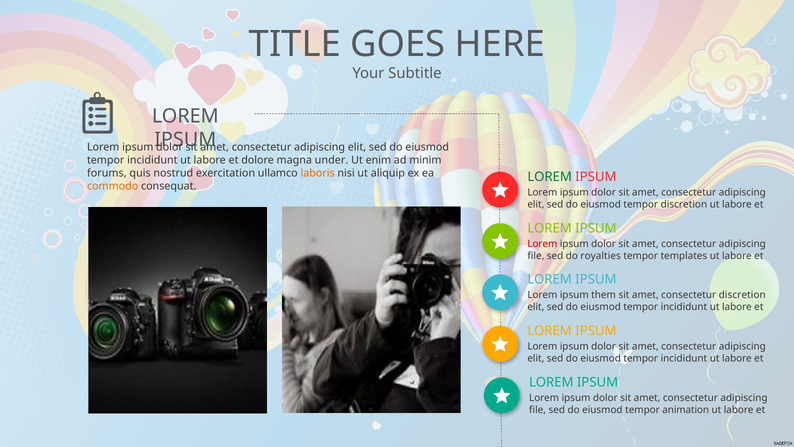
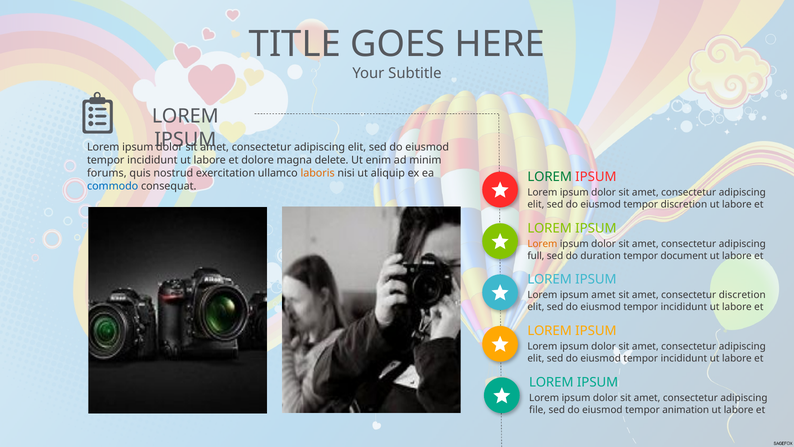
under: under -> delete
commodo colour: orange -> blue
Lorem at (542, 244) colour: red -> orange
file at (536, 256): file -> full
royalties: royalties -> duration
templates: templates -> document
ipsum them: them -> amet
